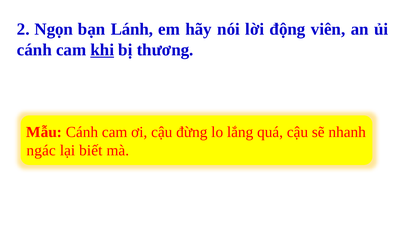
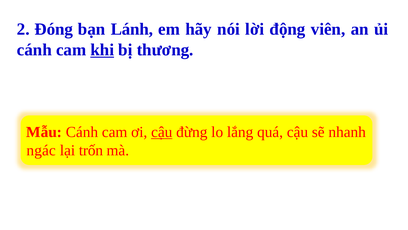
Ngọn: Ngọn -> Đóng
cậu at (162, 132) underline: none -> present
biết: biết -> trốn
